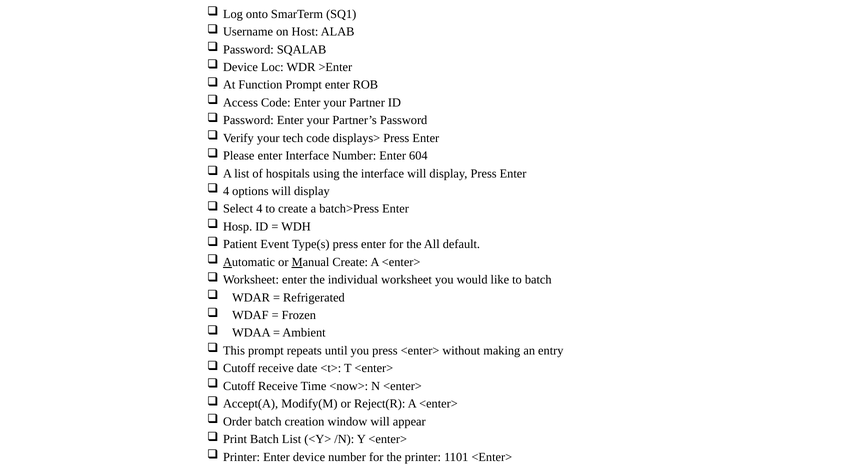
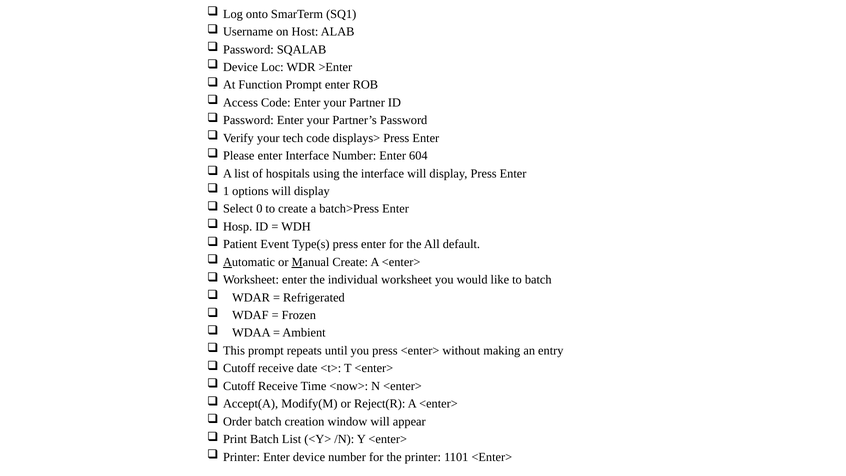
4 at (226, 191): 4 -> 1
Select 4: 4 -> 0
